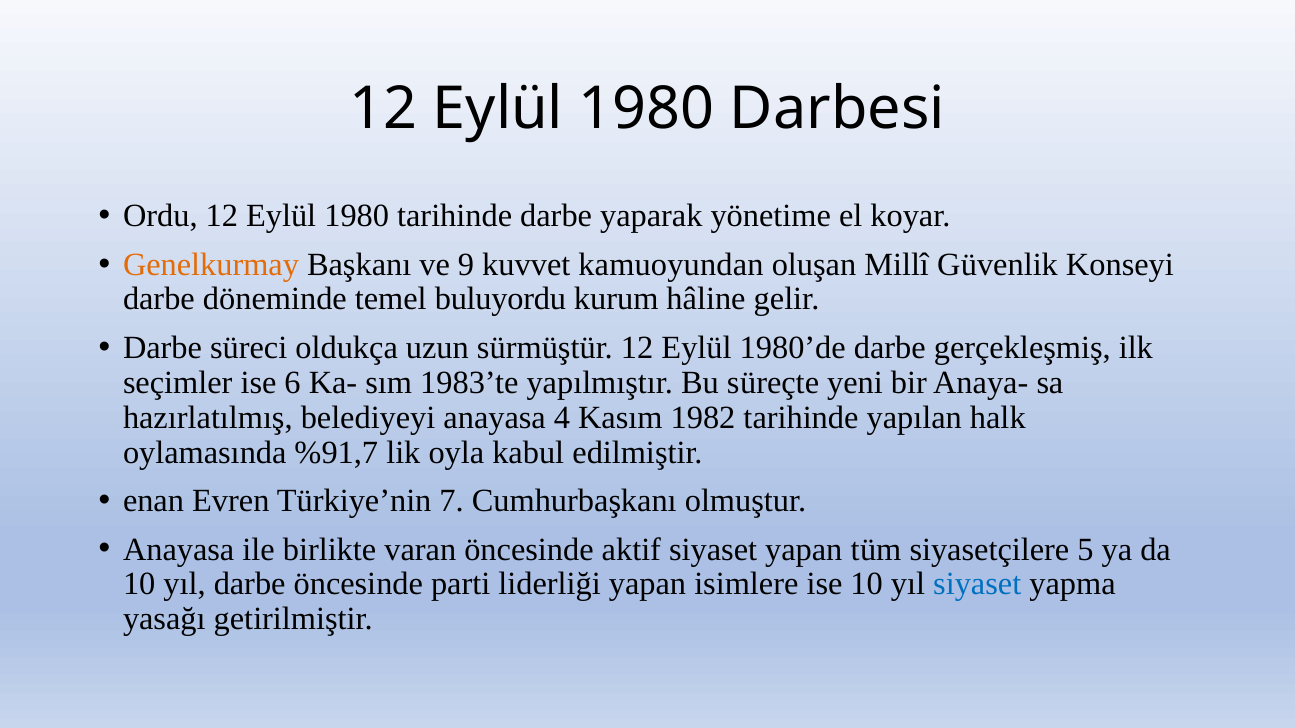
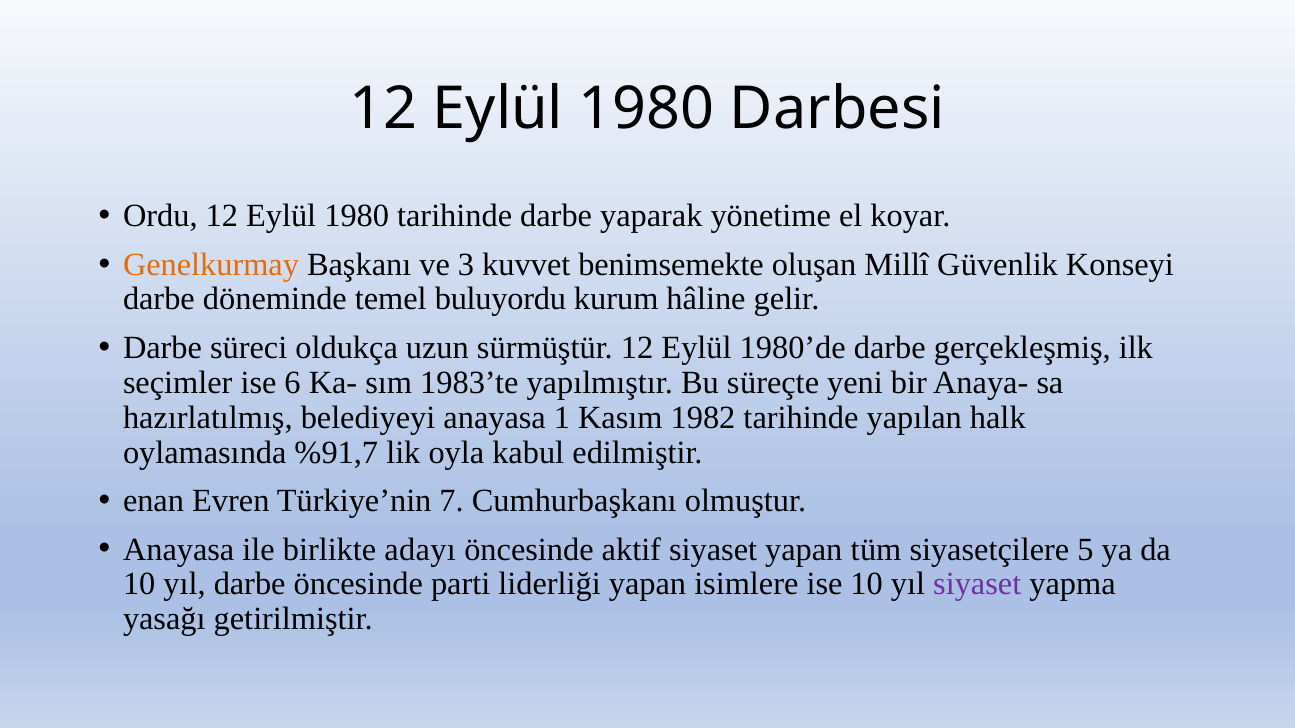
9: 9 -> 3
kamuoyundan: kamuoyundan -> benimsemekte
4: 4 -> 1
varan: varan -> adayı
siyaset at (977, 585) colour: blue -> purple
